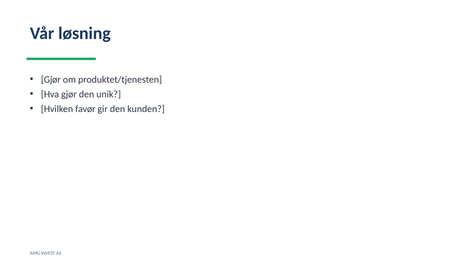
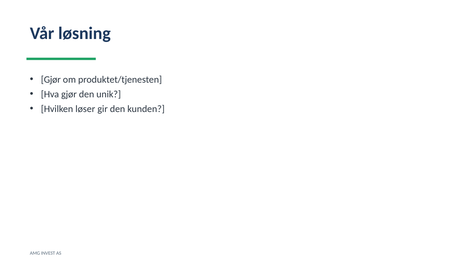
favør: favør -> løser
